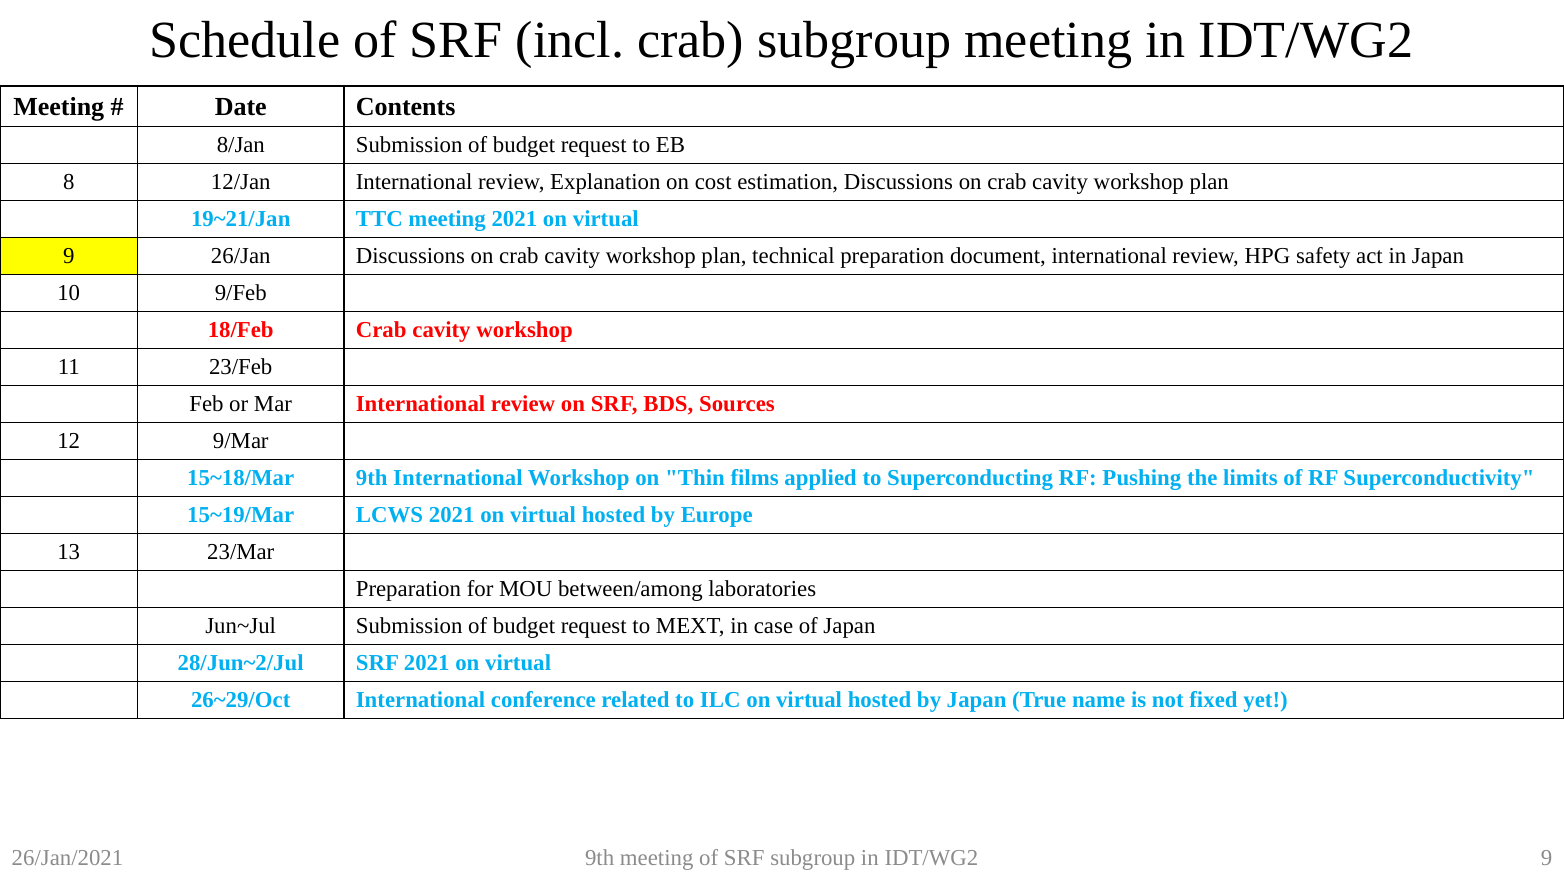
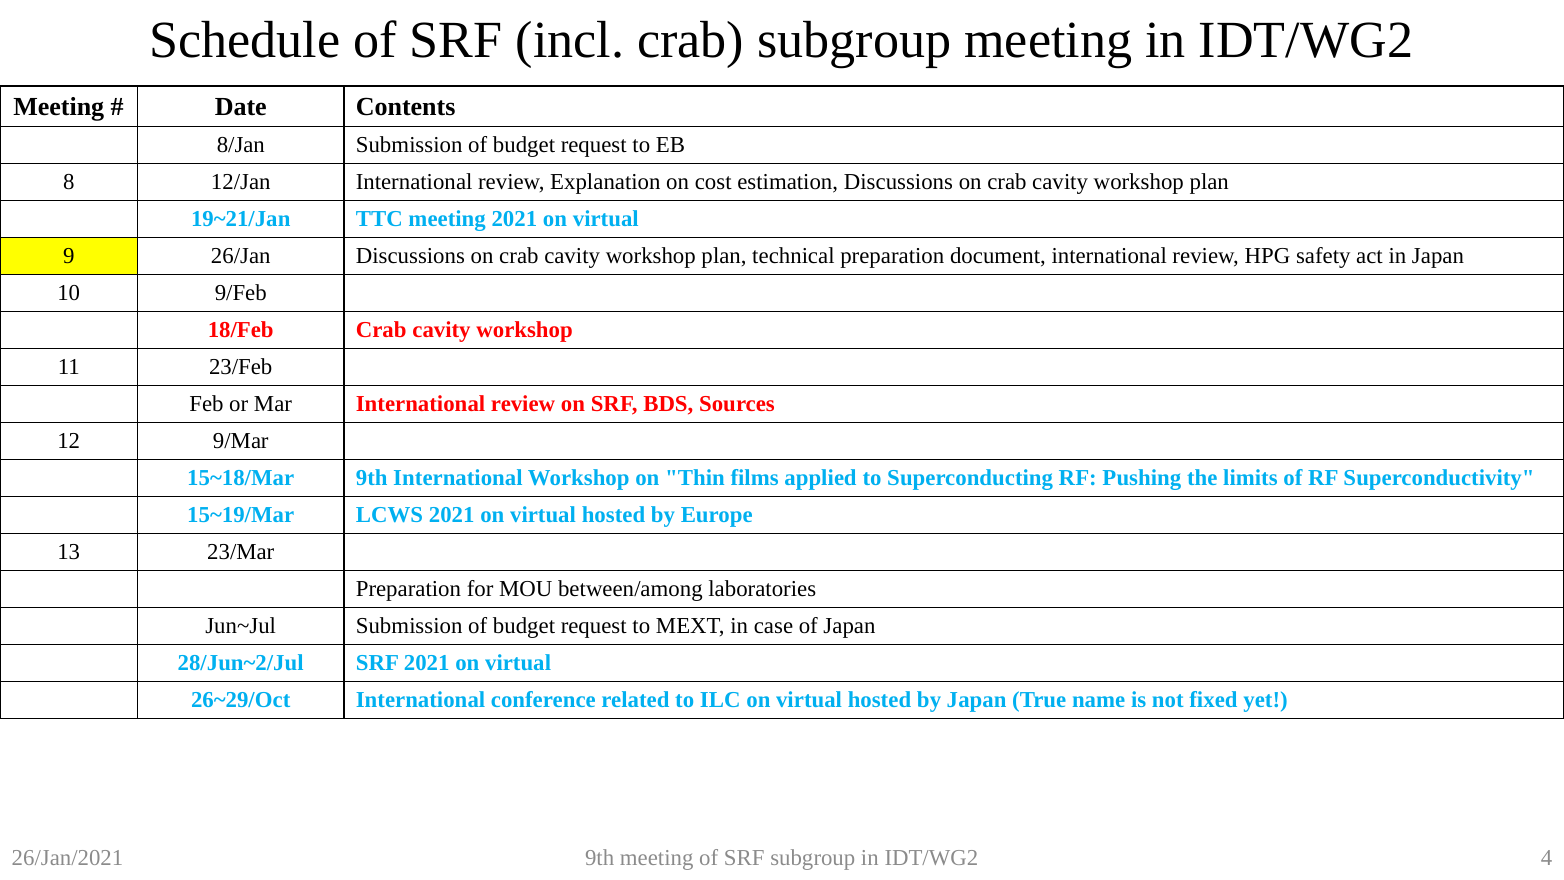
IDT/WG2 9: 9 -> 4
